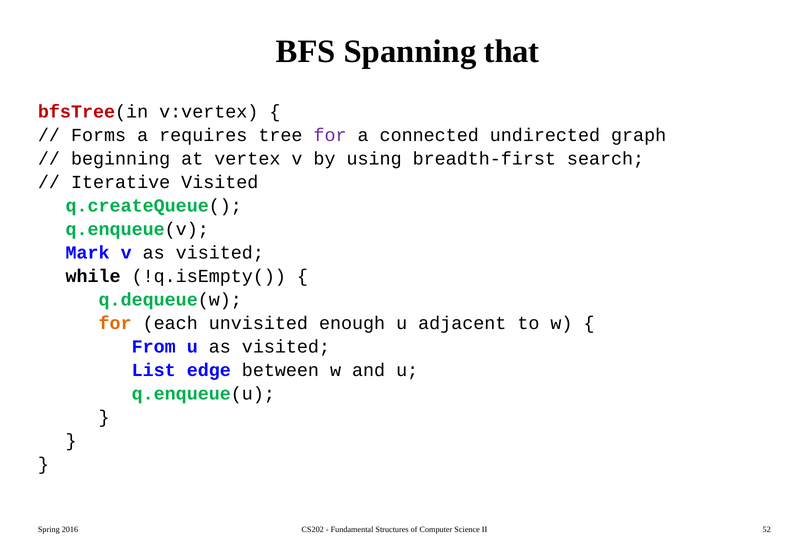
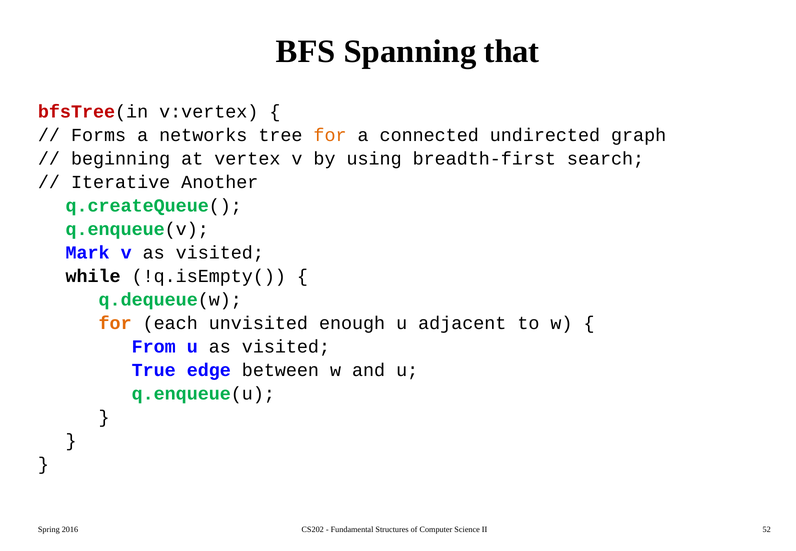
requires: requires -> networks
for at (330, 135) colour: purple -> orange
Iterative Visited: Visited -> Another
List: List -> True
